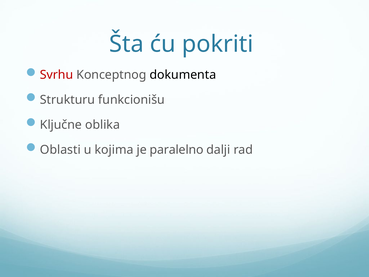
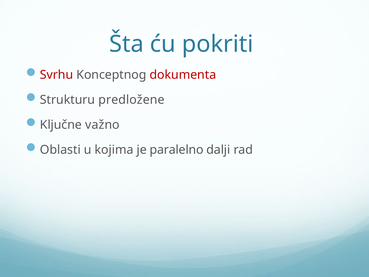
dokumenta colour: black -> red
funkcionišu: funkcionišu -> predložene
oblika: oblika -> važno
